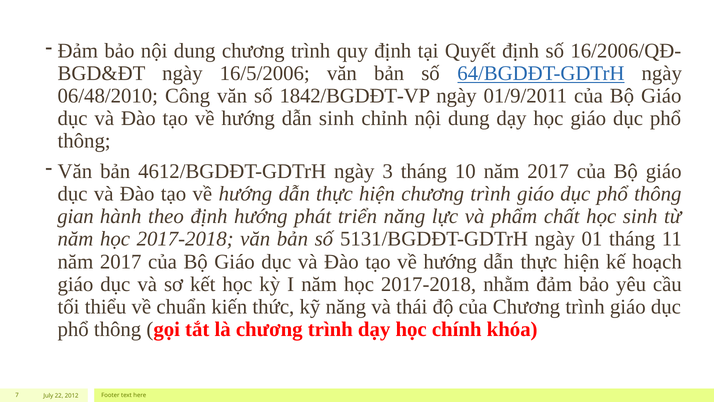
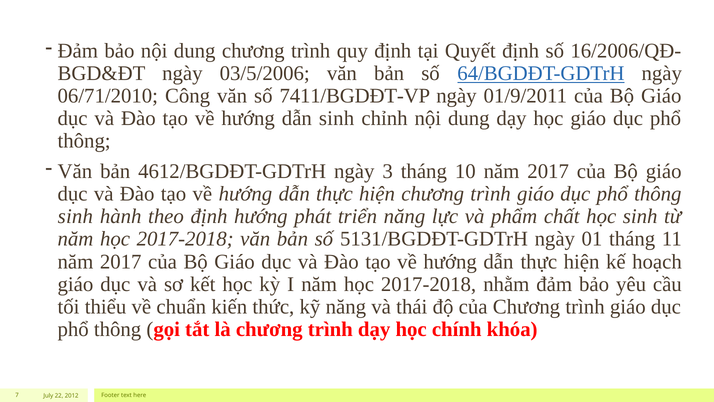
16/5/2006: 16/5/2006 -> 03/5/2006
06/48/2010: 06/48/2010 -> 06/71/2010
1842/BGDĐT-VP: 1842/BGDĐT-VP -> 7411/BGDĐT-VP
gian at (76, 216): gian -> sinh
